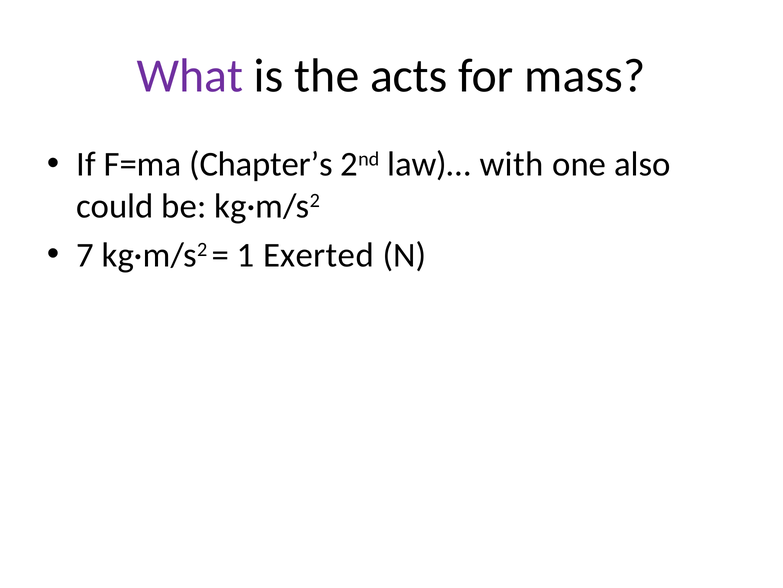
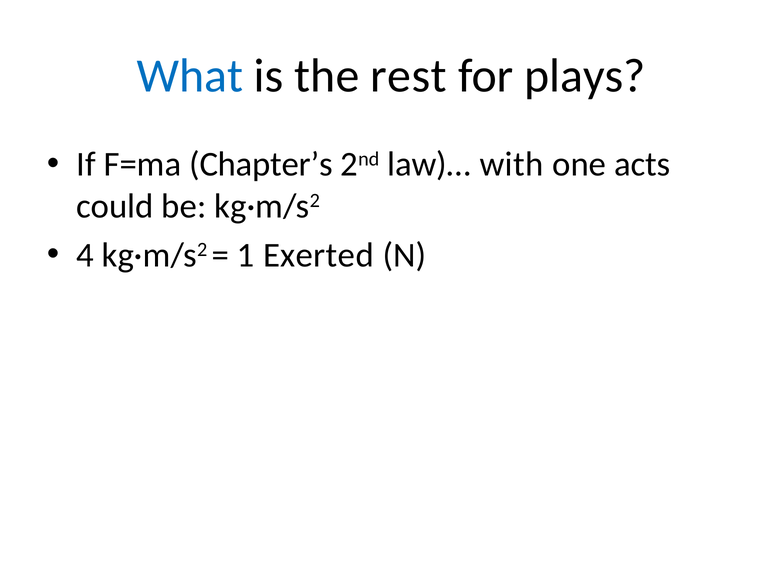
What colour: purple -> blue
acts: acts -> rest
mass: mass -> plays
also: also -> acts
7: 7 -> 4
